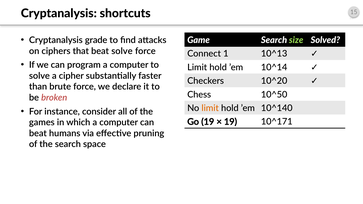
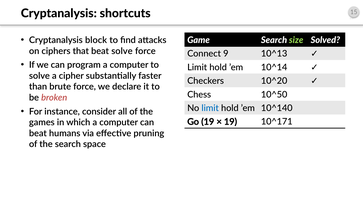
grade: grade -> block
1: 1 -> 9
limit at (210, 108) colour: orange -> blue
